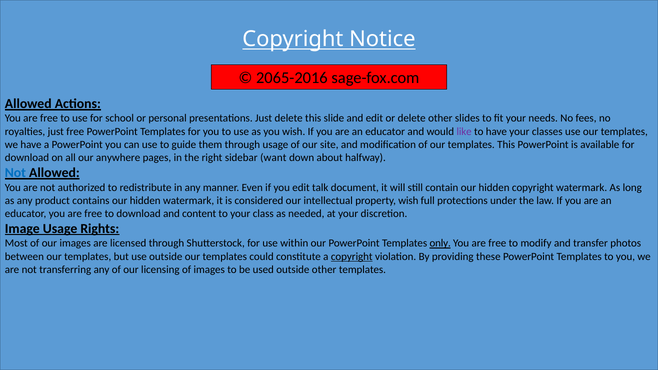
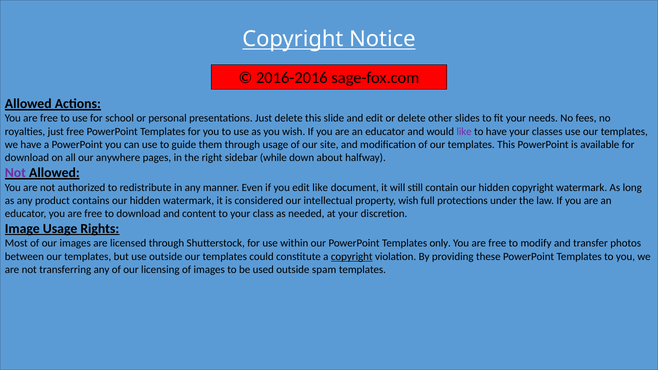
2065-2016: 2065-2016 -> 2016-2016
want: want -> while
Not at (15, 173) colour: blue -> purple
edit talk: talk -> like
only underline: present -> none
outside other: other -> spam
